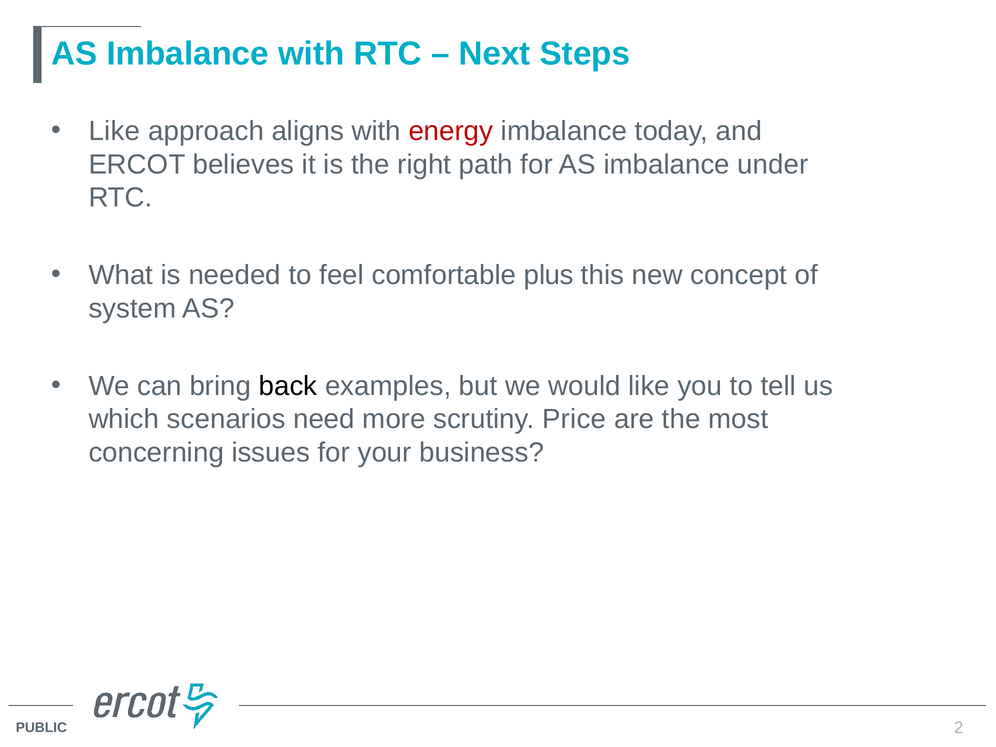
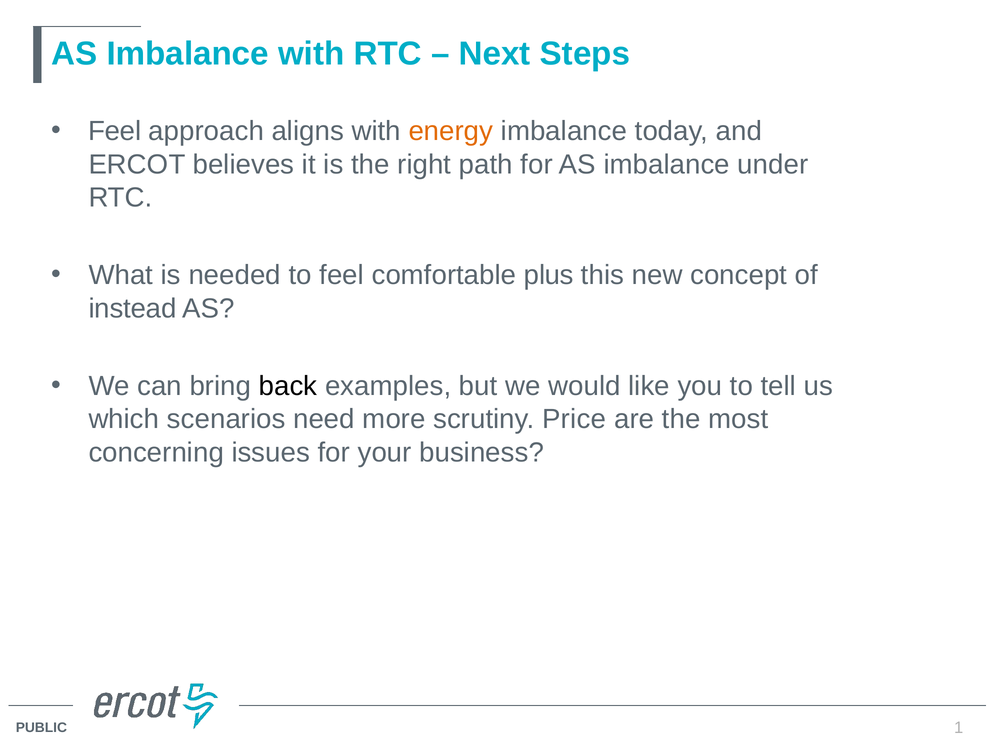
Like at (114, 131): Like -> Feel
energy colour: red -> orange
system: system -> instead
2: 2 -> 1
